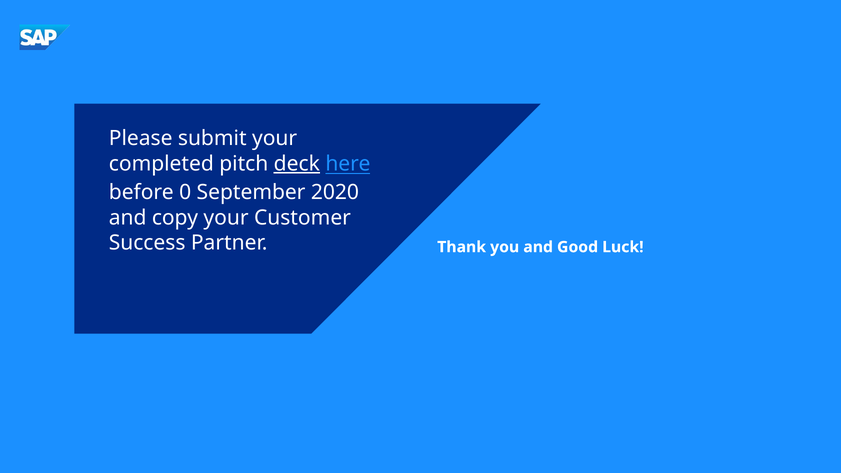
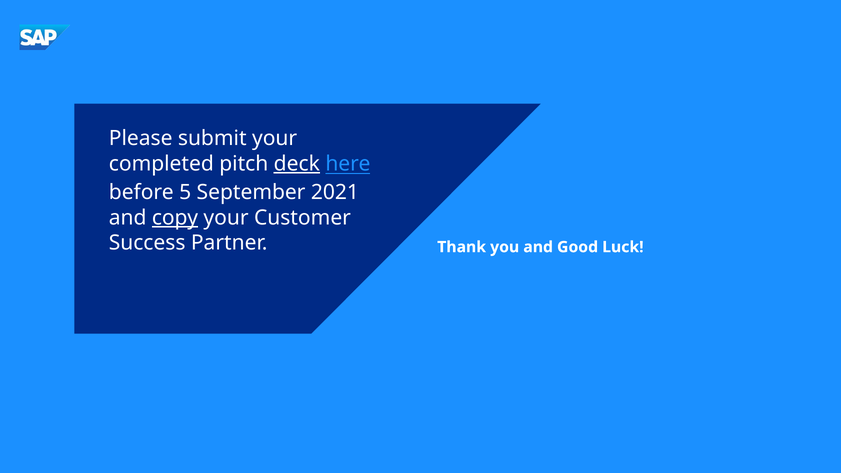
0: 0 -> 5
2020: 2020 -> 2021
copy underline: none -> present
